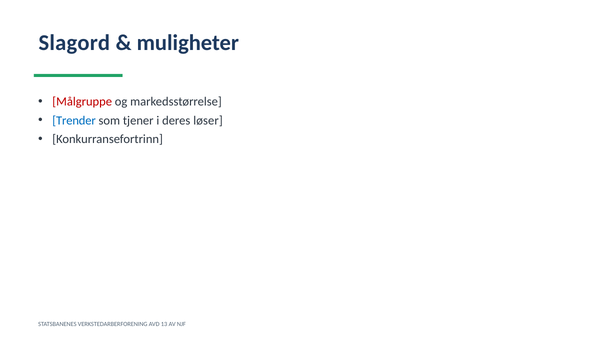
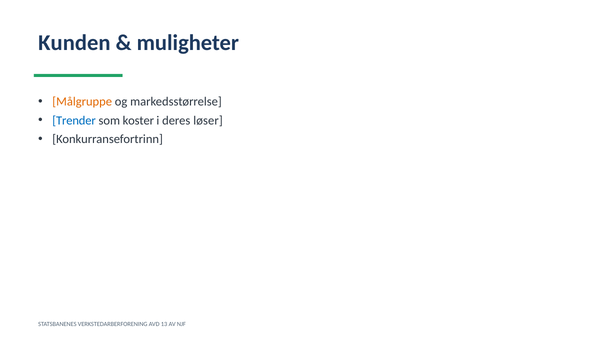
Slagord: Slagord -> Kunden
Målgruppe colour: red -> orange
tjener: tjener -> koster
